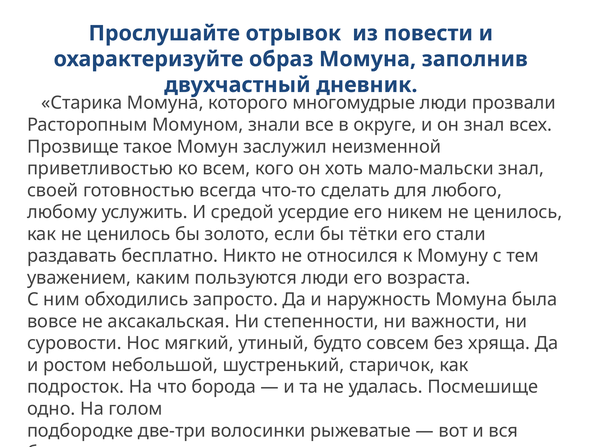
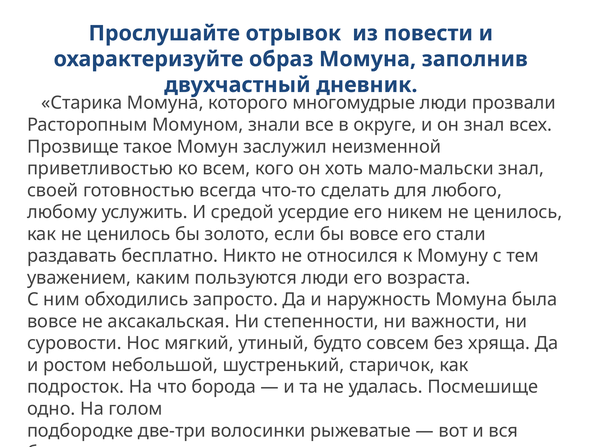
бы тётки: тётки -> вовсе
